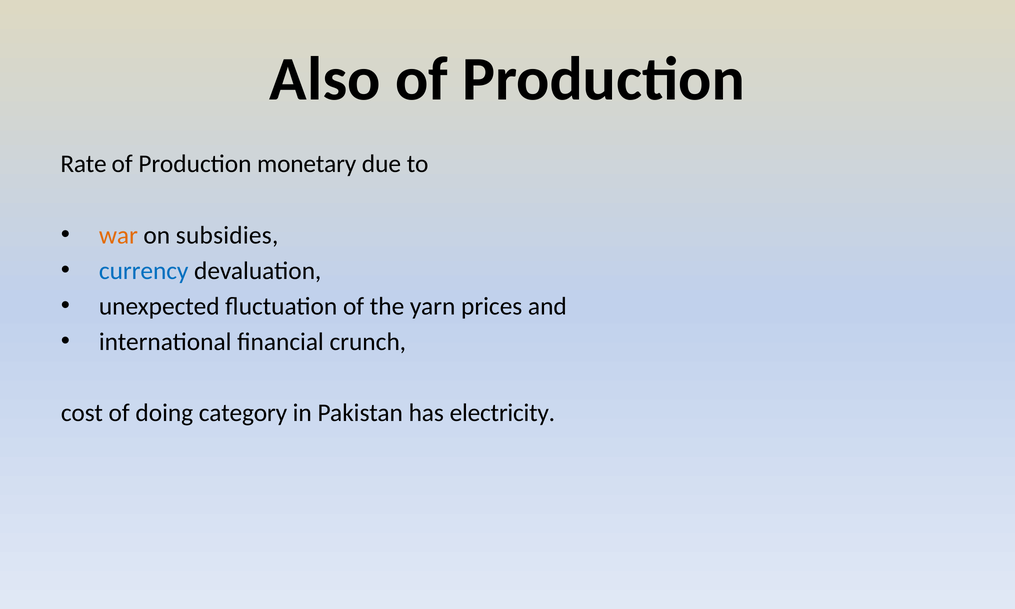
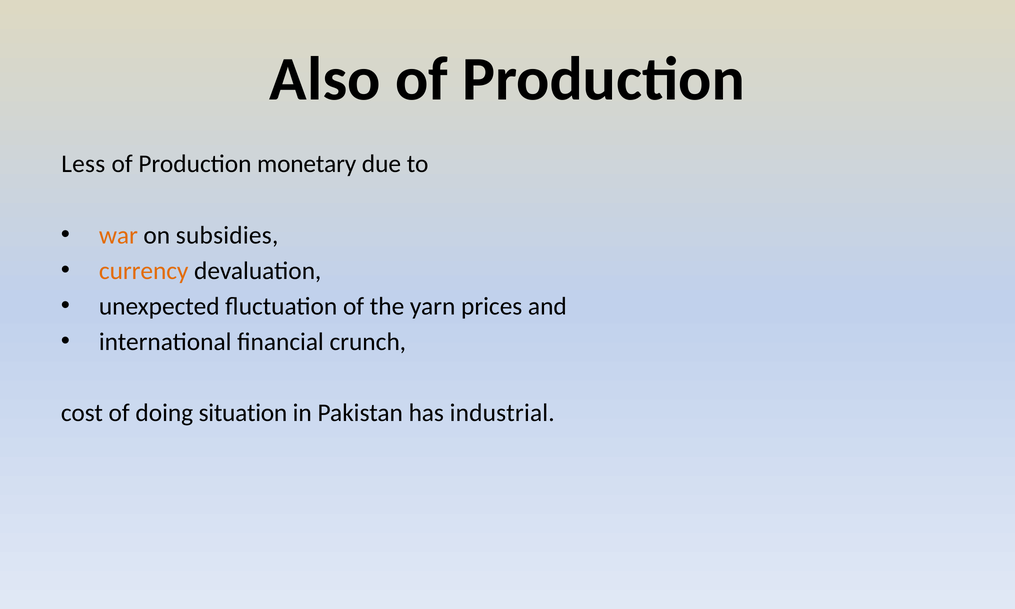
Rate: Rate -> Less
currency colour: blue -> orange
category: category -> situation
electricity: electricity -> industrial
